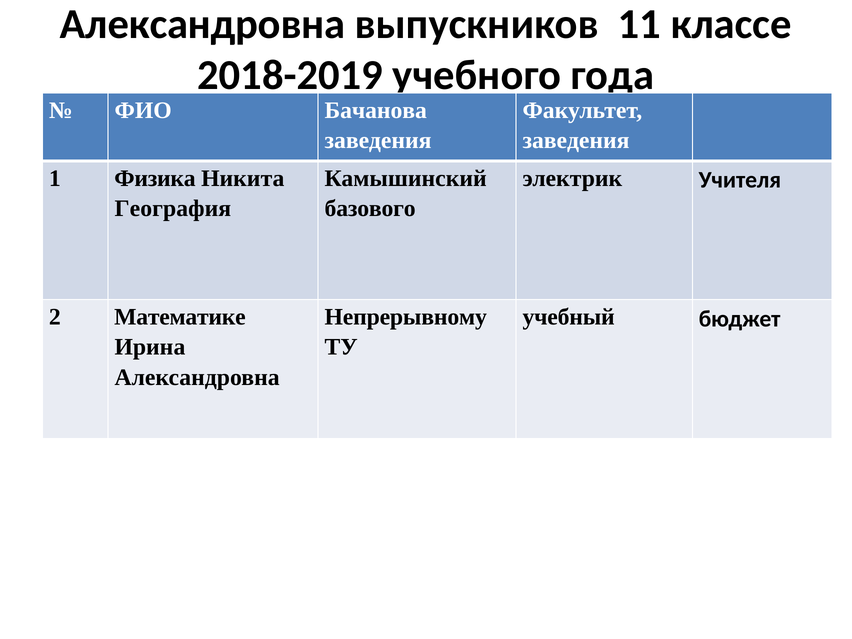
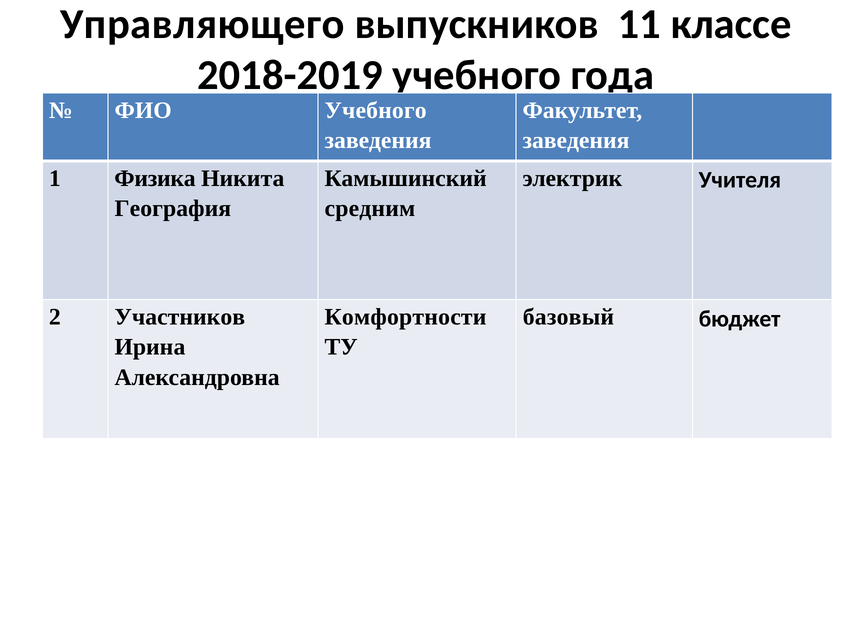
Александровна at (203, 24): Александровна -> Управляющего
ФИО Бачанова: Бачанова -> Учебного
базового: базового -> средним
Математике: Математике -> Участников
Непрерывному: Непрерывному -> Комфортности
учебный: учебный -> базовый
